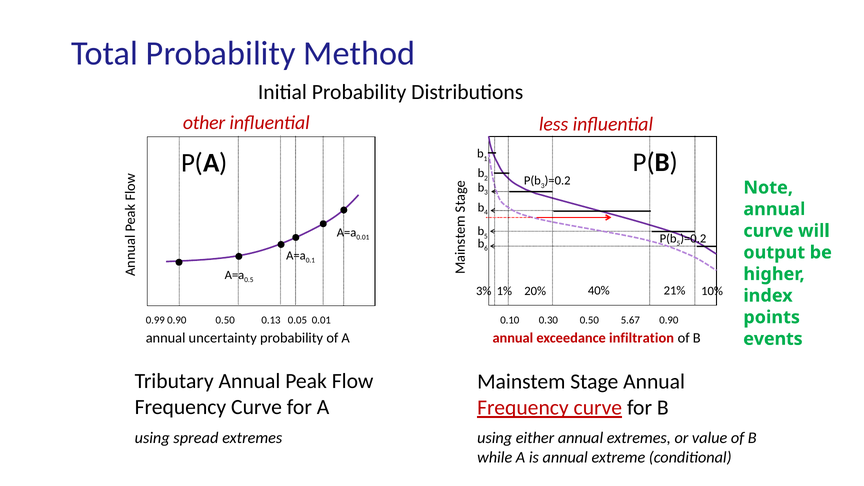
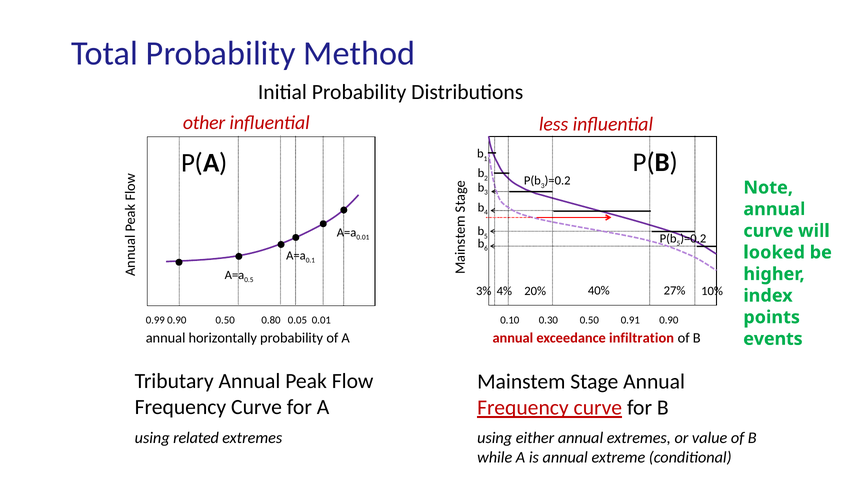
output: output -> looked
1%: 1% -> 4%
21%: 21% -> 27%
0.13: 0.13 -> 0.80
5.67: 5.67 -> 0.91
uncertainty: uncertainty -> horizontally
spread: spread -> related
